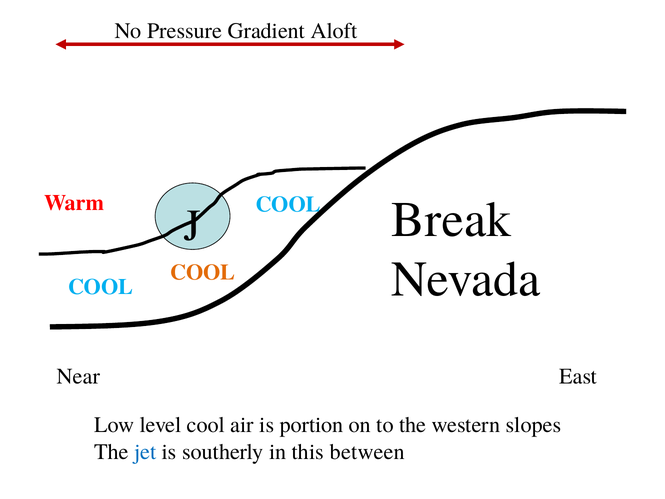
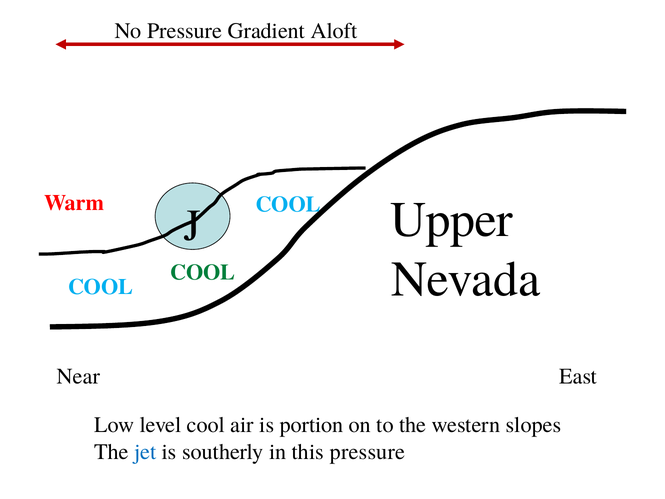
Break: Break -> Upper
COOL at (203, 272) colour: orange -> green
this between: between -> pressure
